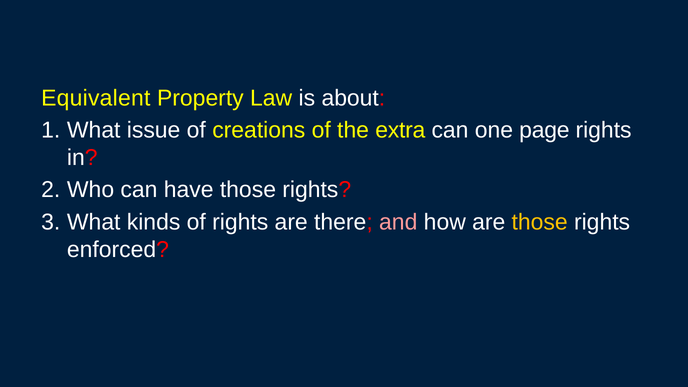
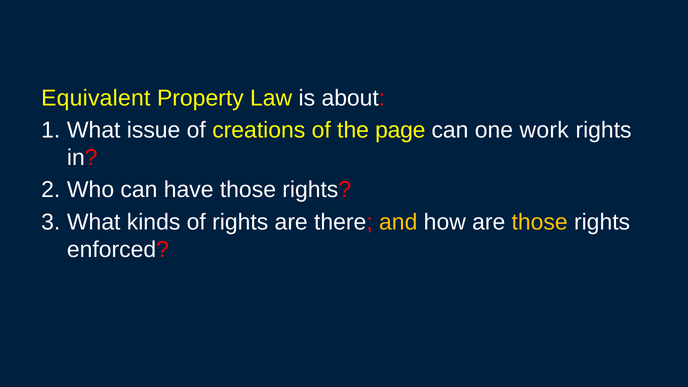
extra: extra -> page
page: page -> work
and colour: pink -> yellow
